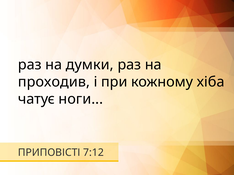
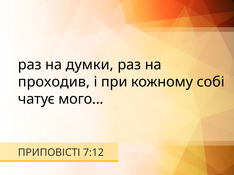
хіба: хіба -> собі
ноги: ноги -> мого
